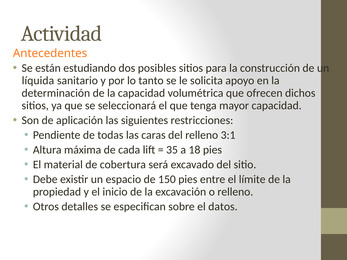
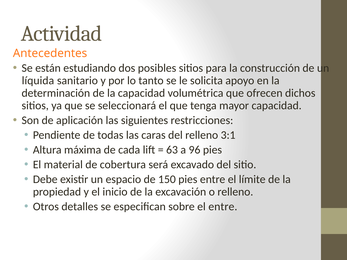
35: 35 -> 63
18: 18 -> 96
el datos: datos -> entre
